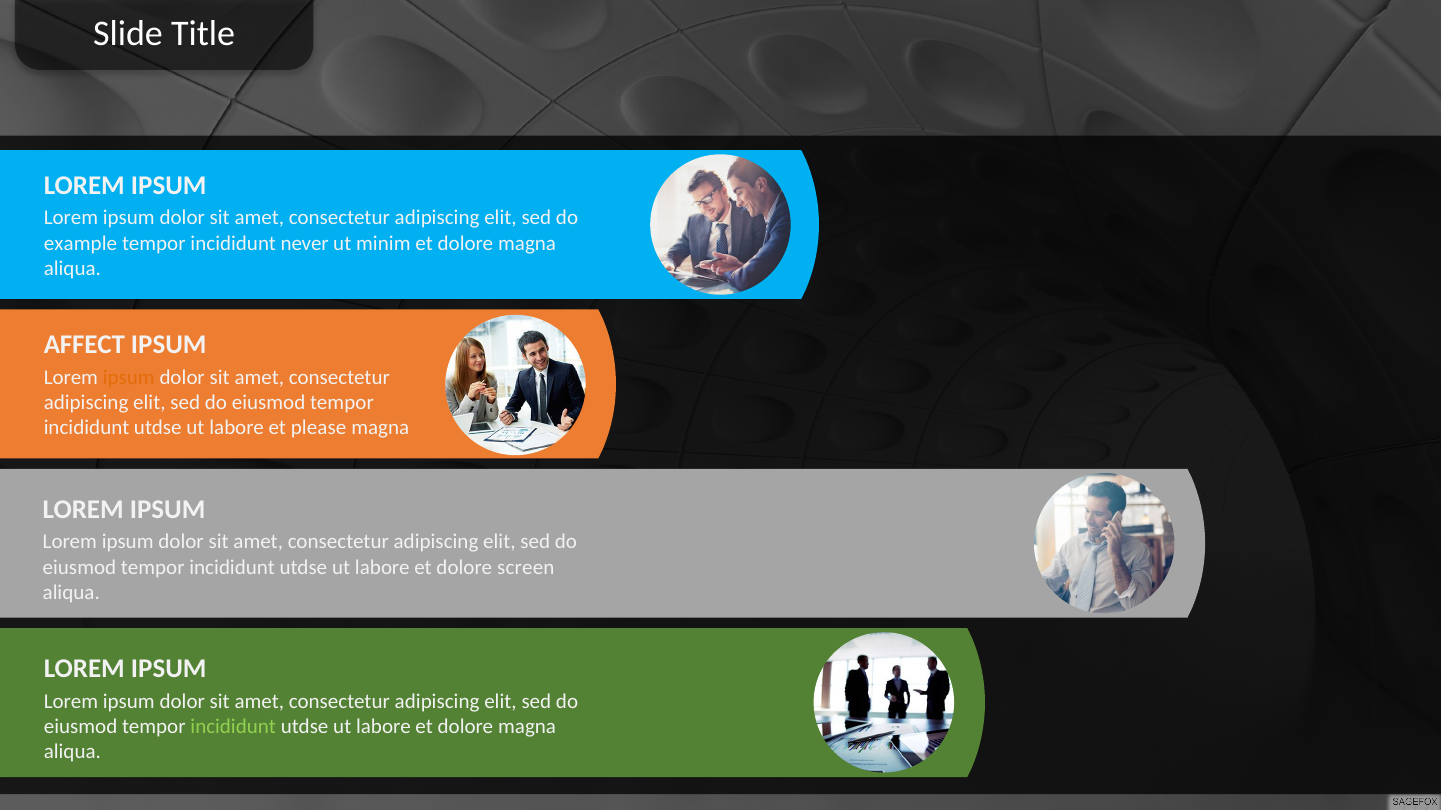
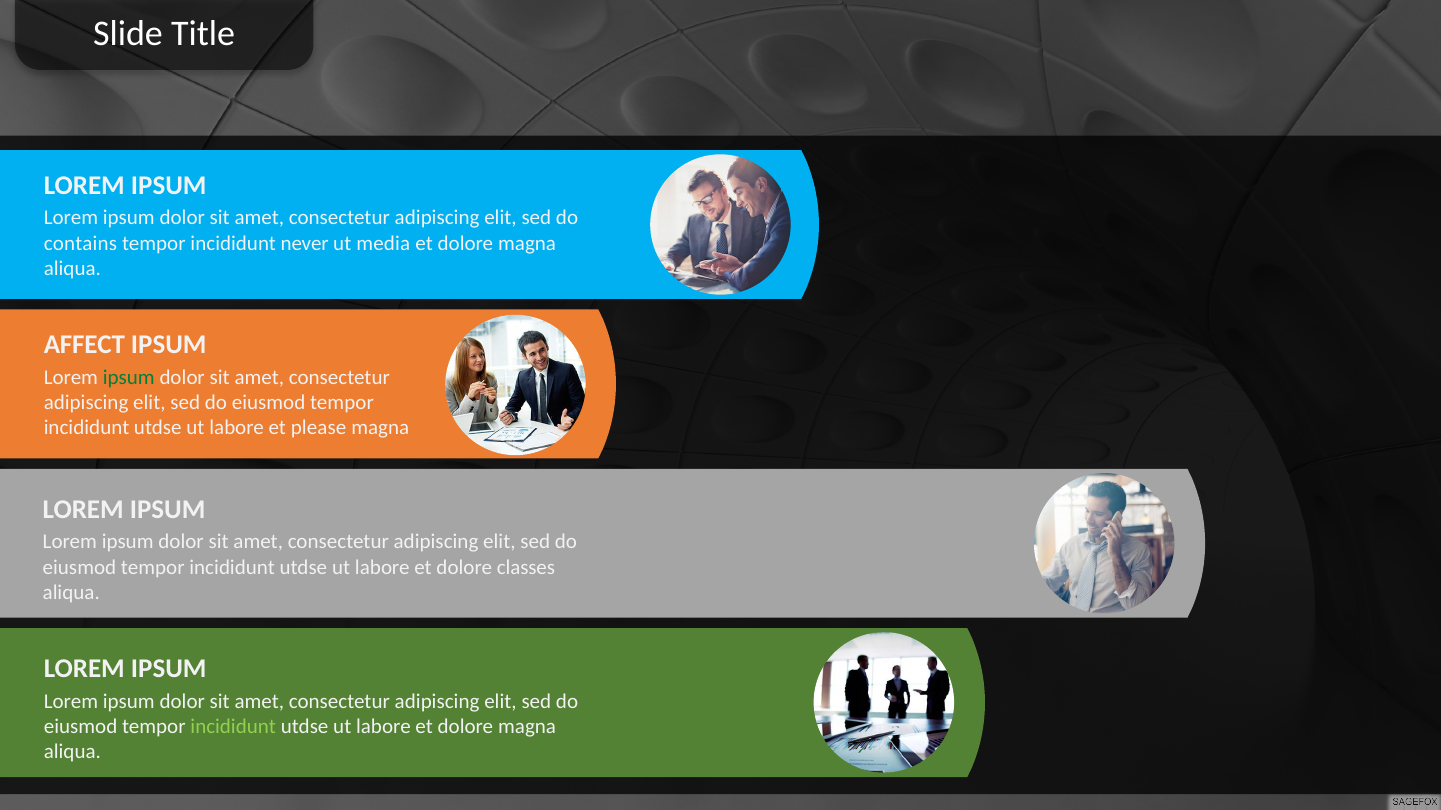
example: example -> contains
minim: minim -> media
ipsum at (129, 378) colour: orange -> green
screen: screen -> classes
